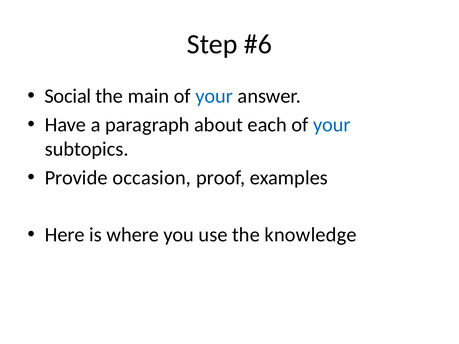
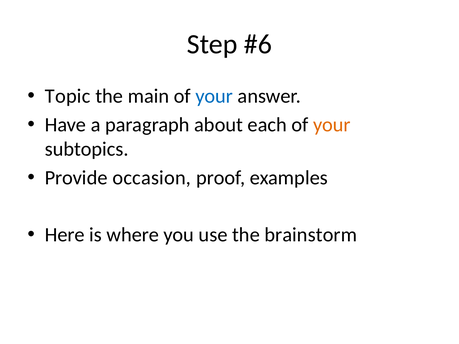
Social: Social -> Topic
your at (332, 125) colour: blue -> orange
knowledge: knowledge -> brainstorm
